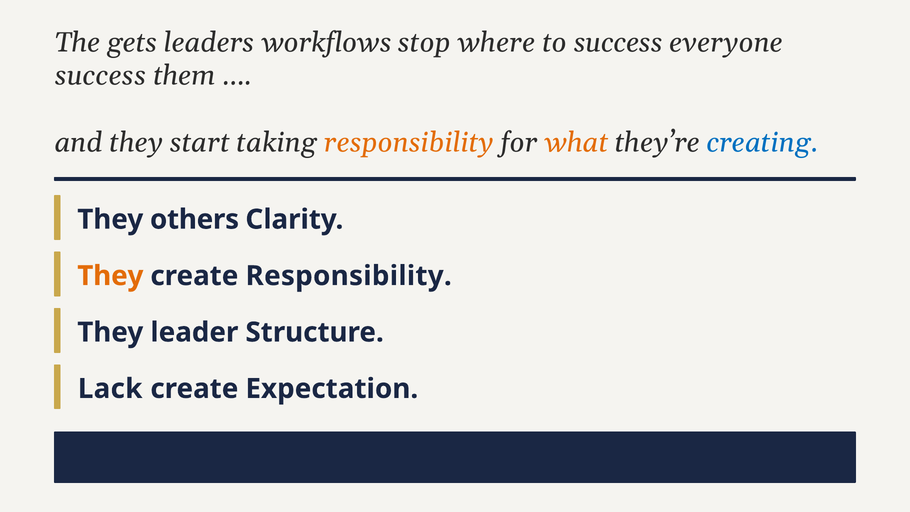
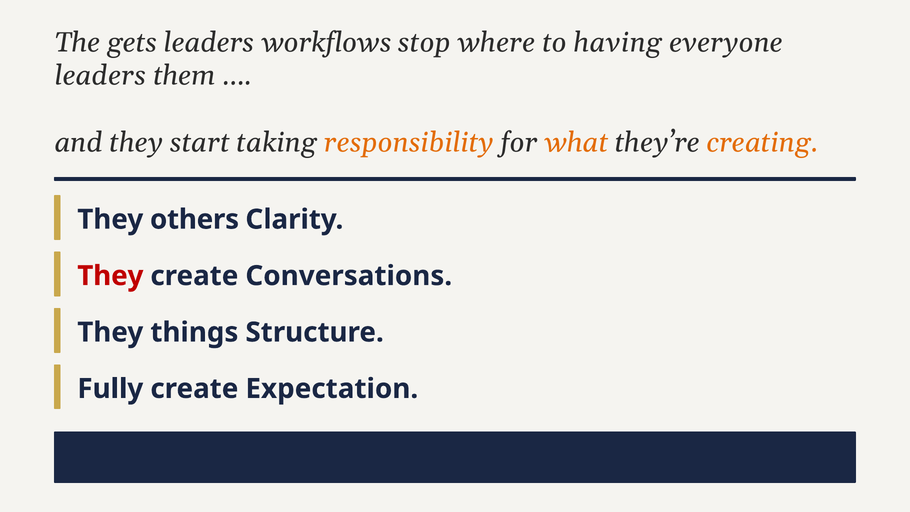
to success: success -> having
success at (100, 76): success -> leaders
creating colour: blue -> orange
They at (110, 276) colour: orange -> red
create Responsibility: Responsibility -> Conversations
leader: leader -> things
Lack: Lack -> Fully
